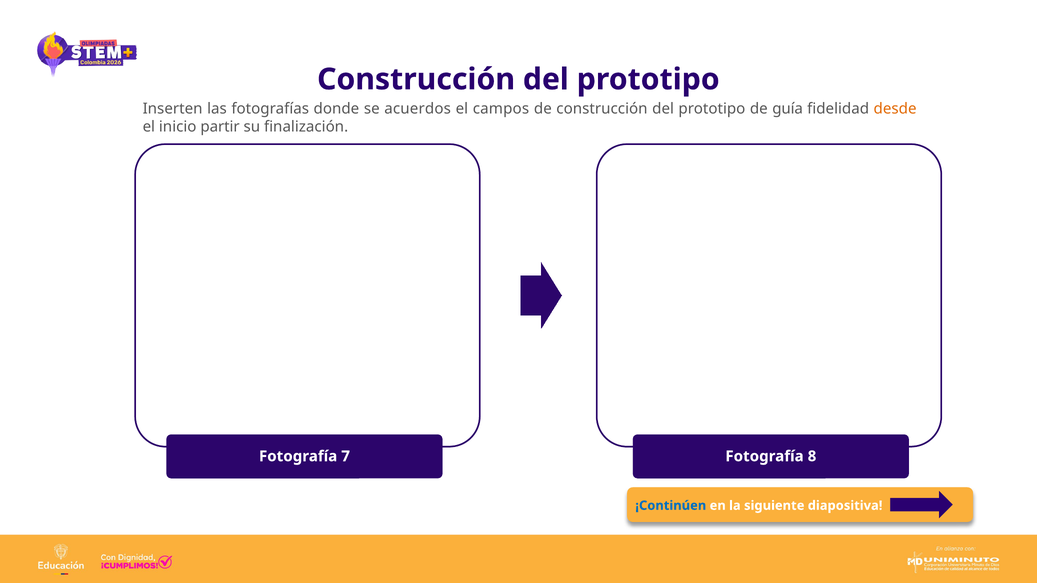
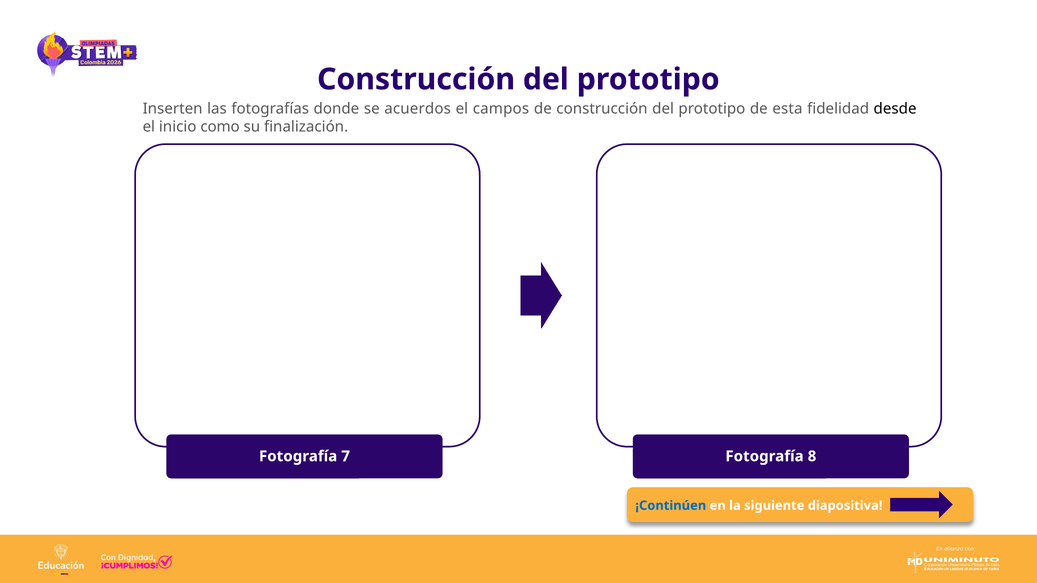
guía: guía -> esta
desde colour: orange -> black
partir: partir -> como
